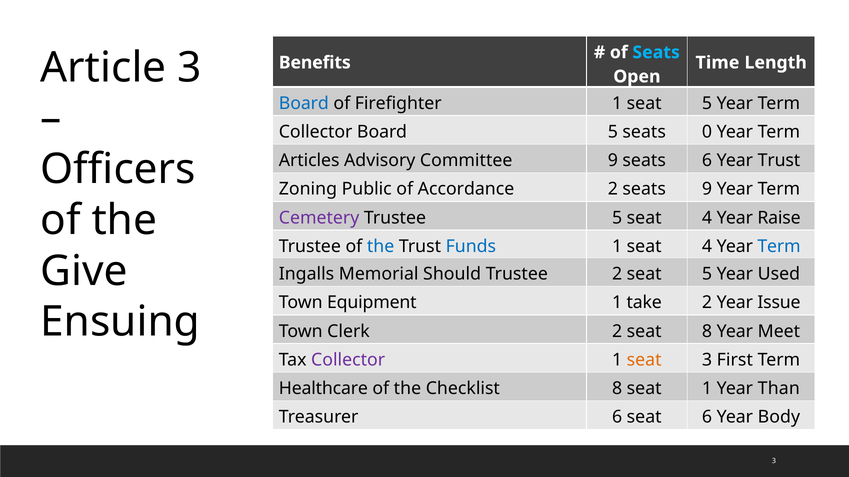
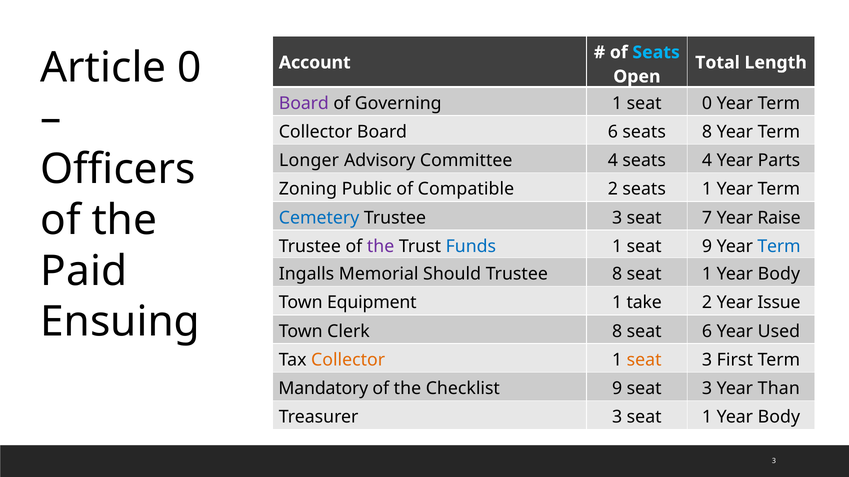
Article 3: 3 -> 0
Benefits: Benefits -> Account
Time: Time -> Total
Board at (304, 103) colour: blue -> purple
Firefighter: Firefighter -> Governing
1 seat 5: 5 -> 0
Board 5: 5 -> 6
seats 0: 0 -> 8
Articles: Articles -> Longer
Committee 9: 9 -> 4
seats 6: 6 -> 4
Year Trust: Trust -> Parts
Accordance: Accordance -> Compatible
seats 9: 9 -> 1
Cemetery colour: purple -> blue
Trustee 5: 5 -> 3
4 at (707, 218): 4 -> 7
the at (381, 247) colour: blue -> purple
1 seat 4: 4 -> 9
Give: Give -> Paid
Trustee 2: 2 -> 8
5 at (707, 274): 5 -> 1
Used at (779, 274): Used -> Body
Clerk 2: 2 -> 8
seat 8: 8 -> 6
Meet: Meet -> Used
Collector at (348, 360) colour: purple -> orange
Healthcare: Healthcare -> Mandatory
Checklist 8: 8 -> 9
1 at (707, 389): 1 -> 3
Treasurer 6: 6 -> 3
6 at (707, 418): 6 -> 1
